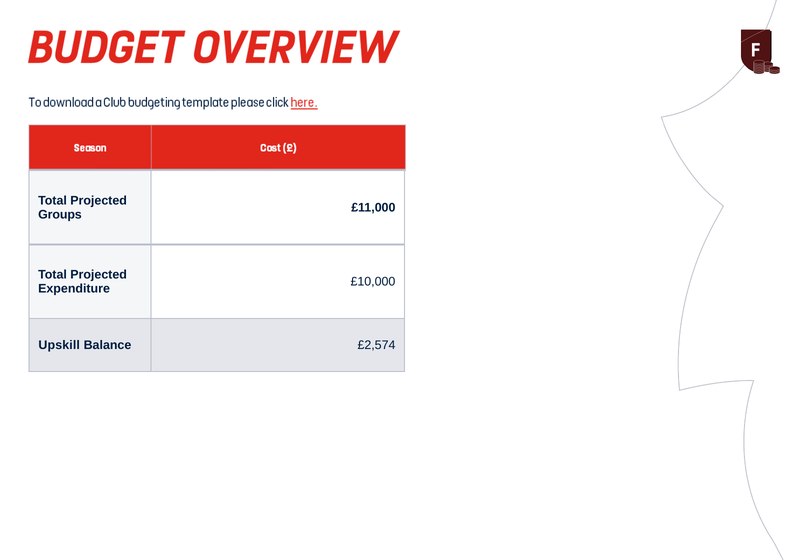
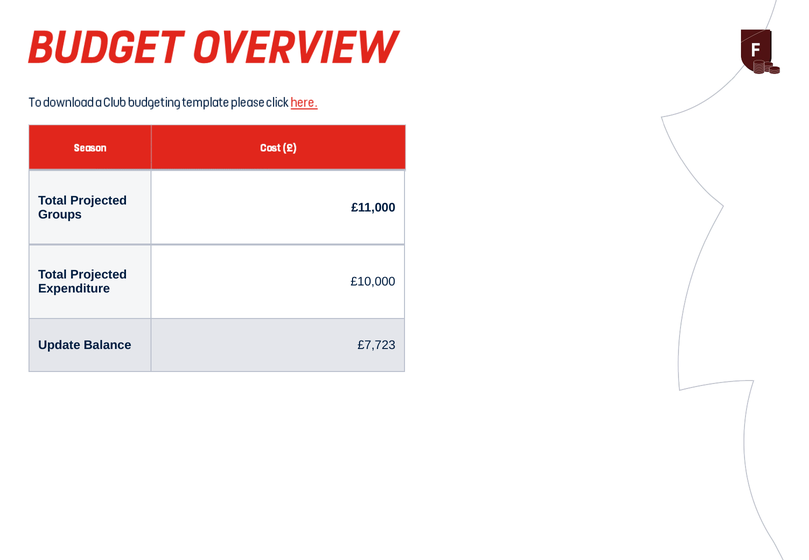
Upskill: Upskill -> Update
£2,574: £2,574 -> £7,723
